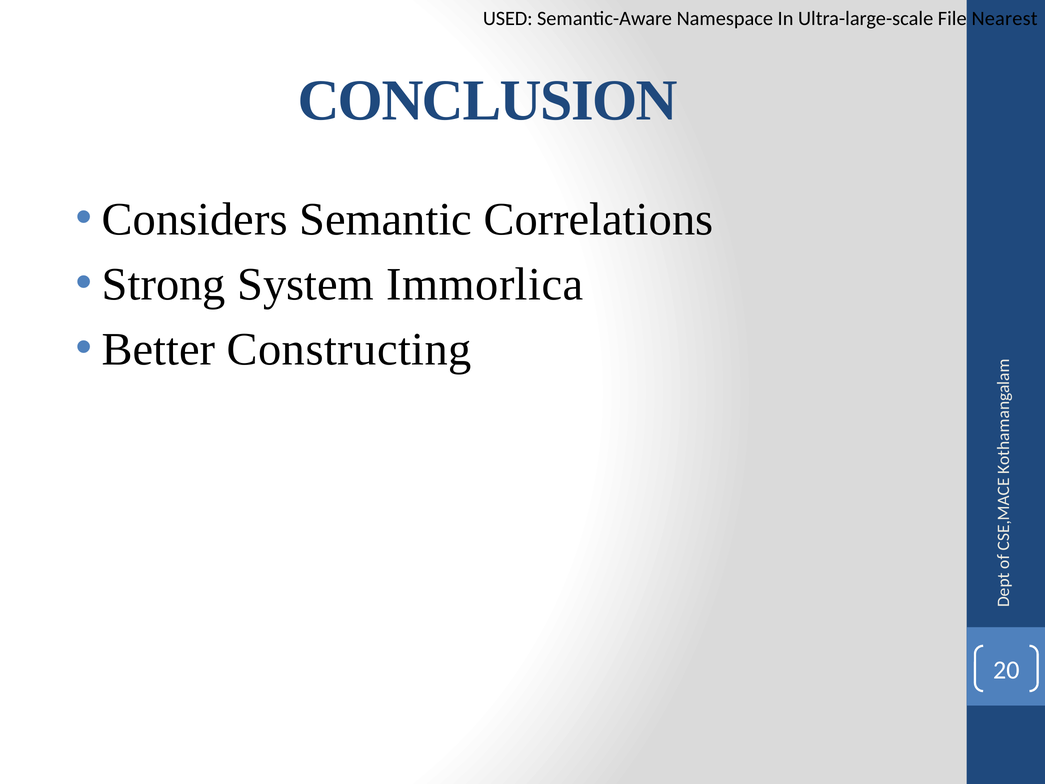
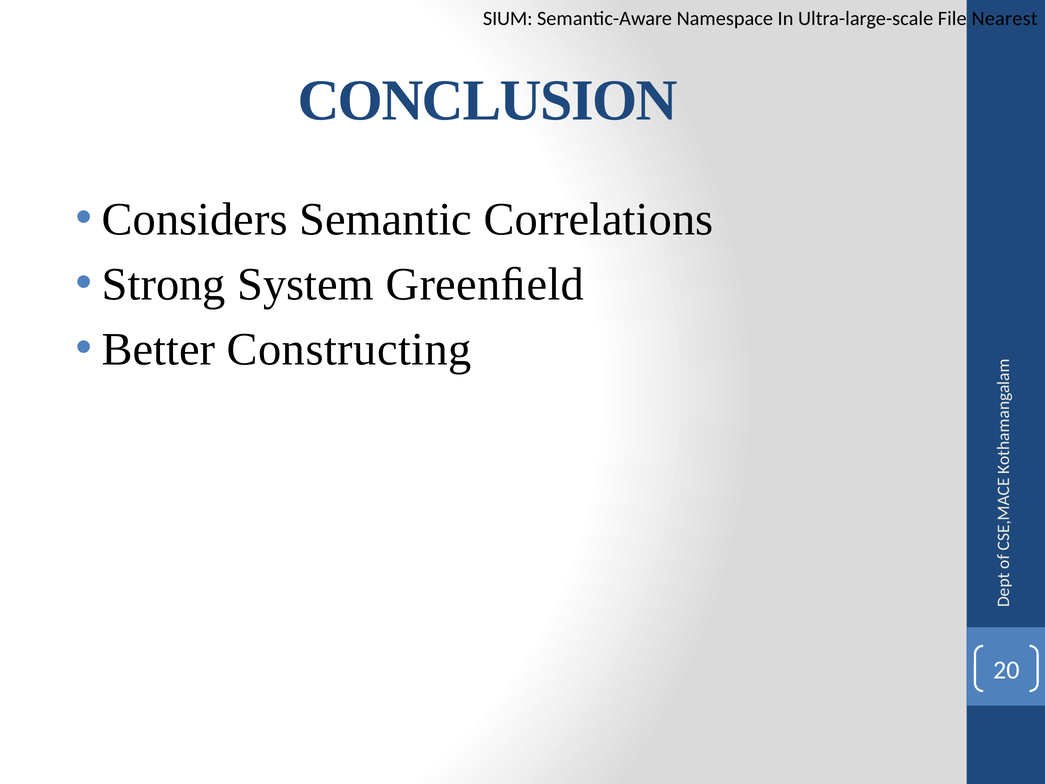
USED: USED -> SIUM
Immorlica: Immorlica -> Greenﬁeld
